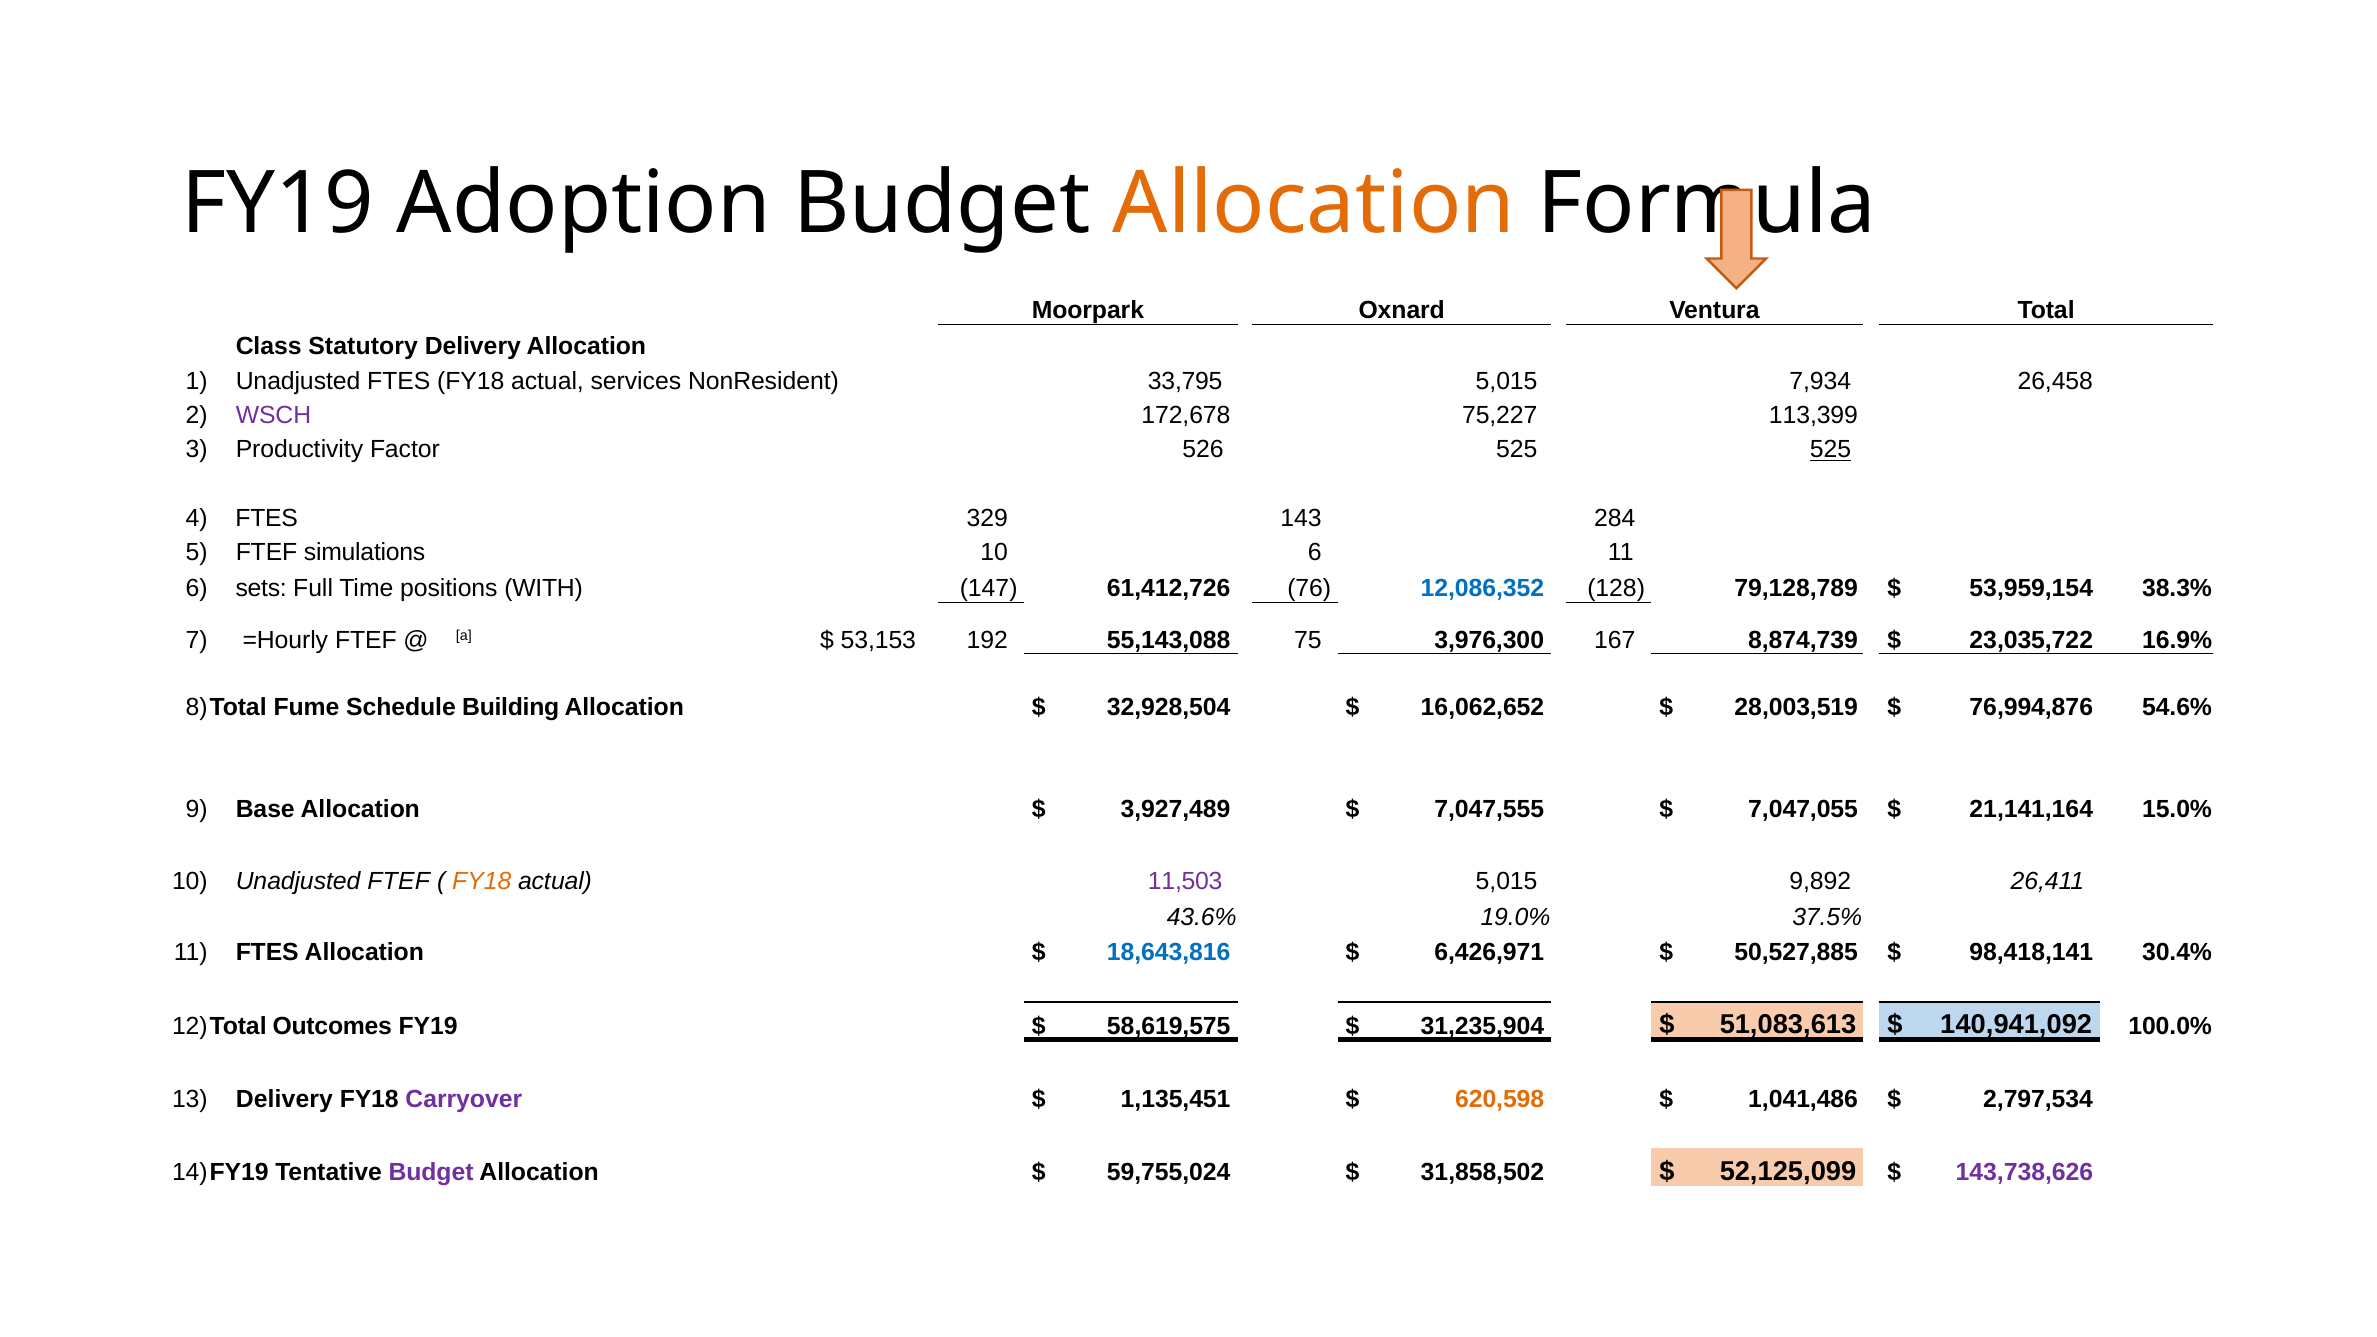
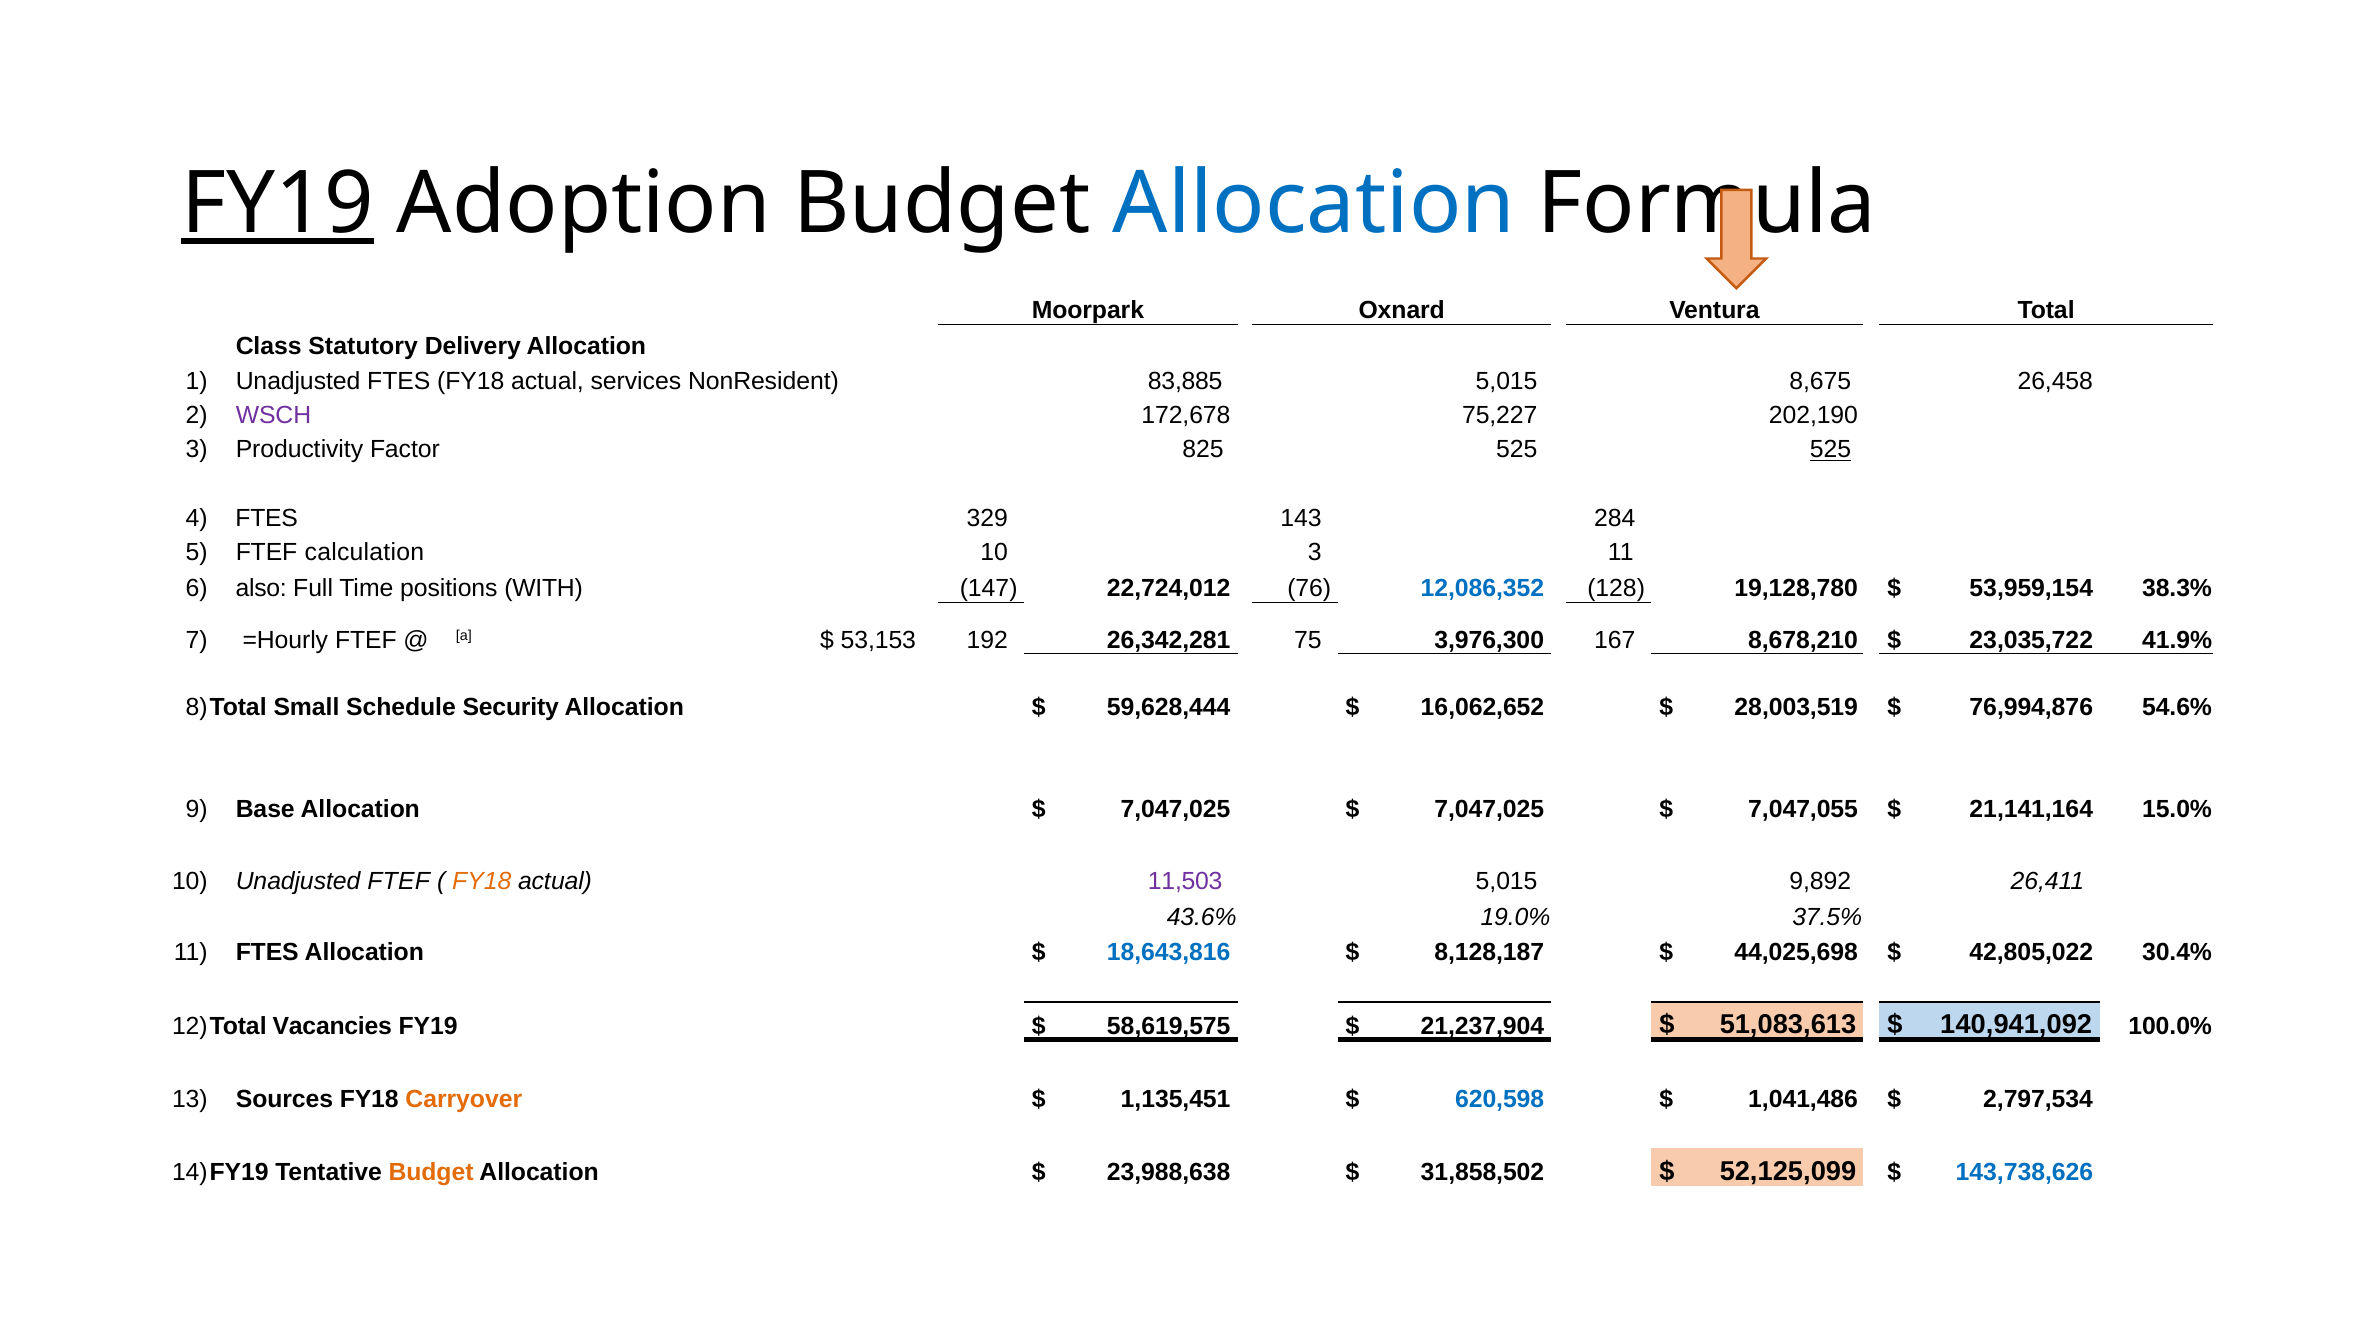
FY19 at (278, 204) underline: none -> present
Allocation at (1314, 204) colour: orange -> blue
33,795: 33,795 -> 83,885
7,934: 7,934 -> 8,675
113,399: 113,399 -> 202,190
526: 526 -> 825
simulations: simulations -> calculation
10 6: 6 -> 3
sets: sets -> also
61,412,726: 61,412,726 -> 22,724,012
79,128,789: 79,128,789 -> 19,128,780
55,143,088: 55,143,088 -> 26,342,281
8,874,739: 8,874,739 -> 8,678,210
16.9%: 16.9% -> 41.9%
Fume: Fume -> Small
Building: Building -> Security
32,928,504: 32,928,504 -> 59,628,444
3,927,489 at (1176, 809): 3,927,489 -> 7,047,025
7,047,555 at (1489, 809): 7,047,555 -> 7,047,025
6,426,971: 6,426,971 -> 8,128,187
50,527,885: 50,527,885 -> 44,025,698
98,418,141: 98,418,141 -> 42,805,022
Outcomes: Outcomes -> Vacancies
31,235,904: 31,235,904 -> 21,237,904
13 Delivery: Delivery -> Sources
Carryover colour: purple -> orange
620,598 colour: orange -> blue
Budget at (431, 1172) colour: purple -> orange
59,755,024: 59,755,024 -> 23,988,638
143,738,626 colour: purple -> blue
